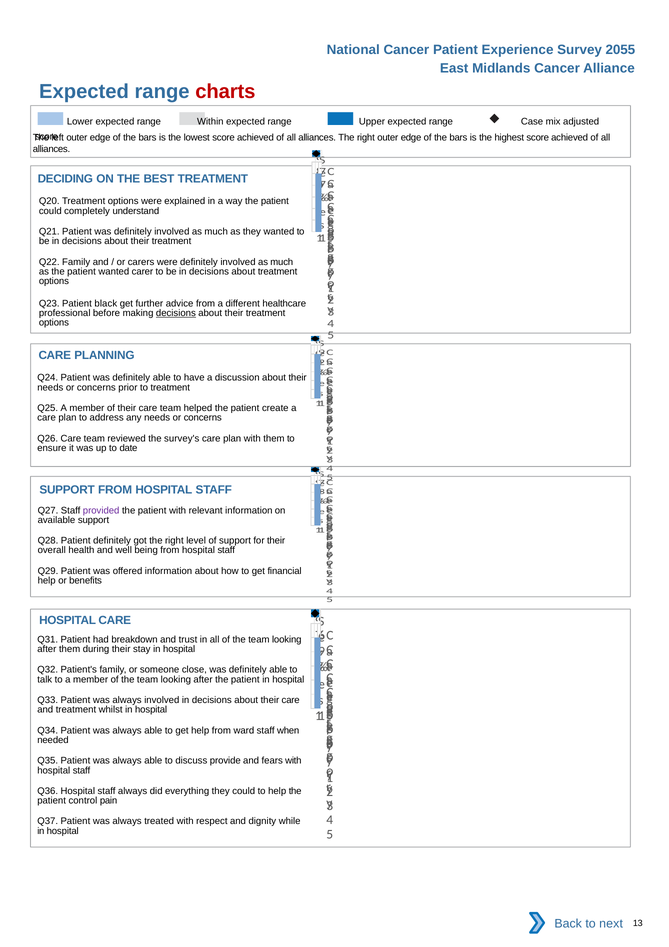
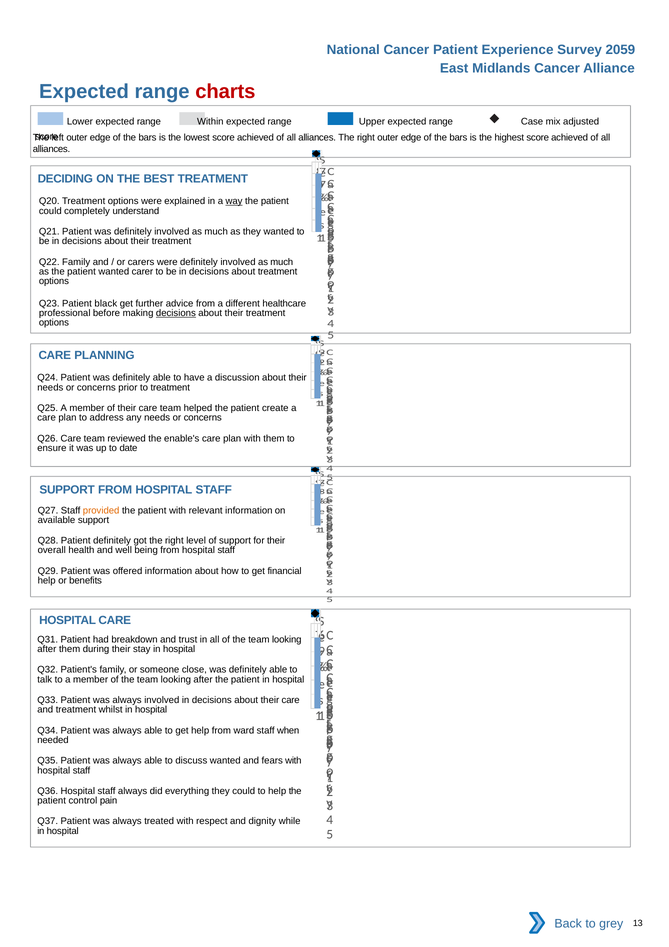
2055: 2055 -> 2059
way underline: none -> present
survey's: survey's -> enable's
provided colour: purple -> orange
discuss provide: provide -> wanted
next: next -> grey
